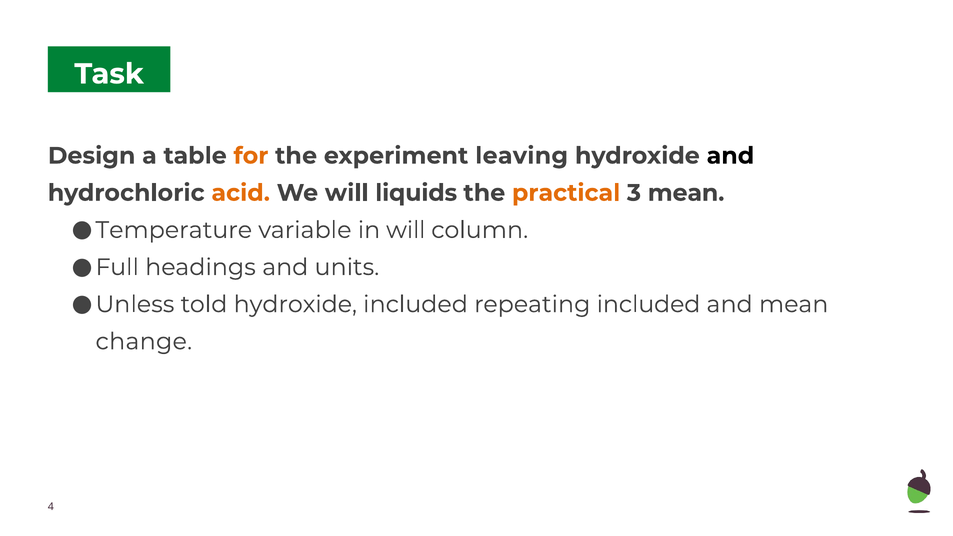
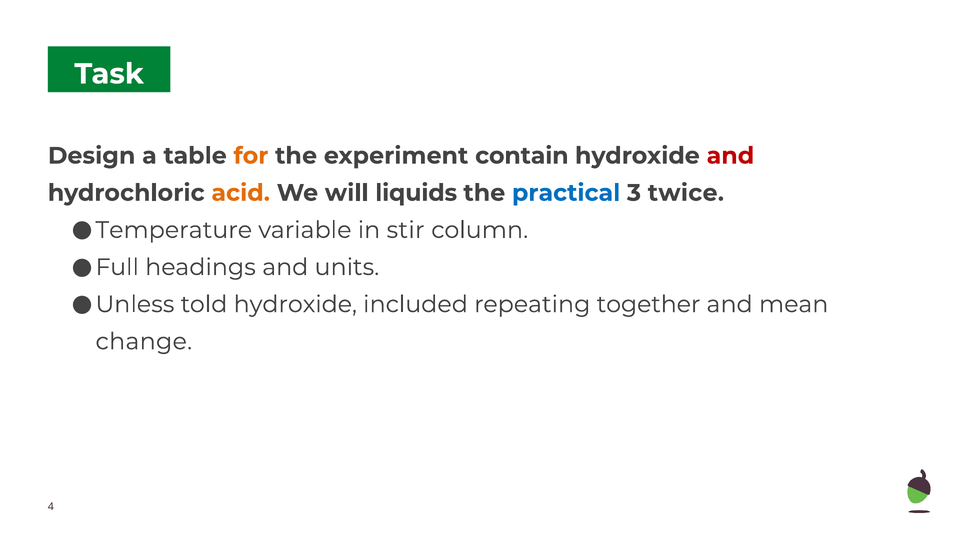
leaving: leaving -> contain
and at (730, 156) colour: black -> red
practical colour: orange -> blue
3 mean: mean -> twice
in will: will -> stir
repeating included: included -> together
